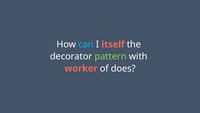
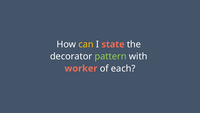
can colour: light blue -> yellow
itself: itself -> state
does: does -> each
